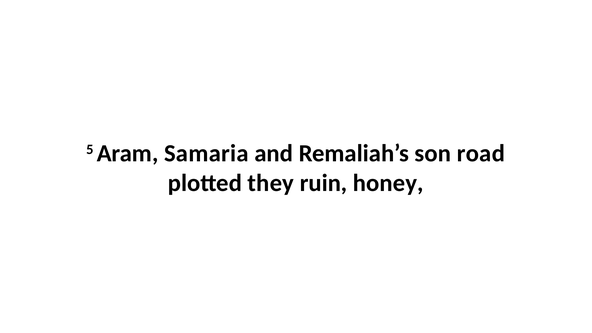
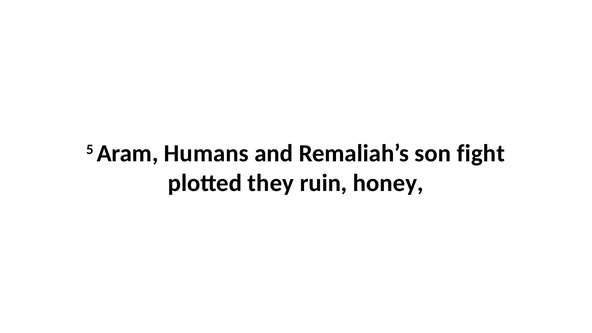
Samaria: Samaria -> Humans
road: road -> fight
